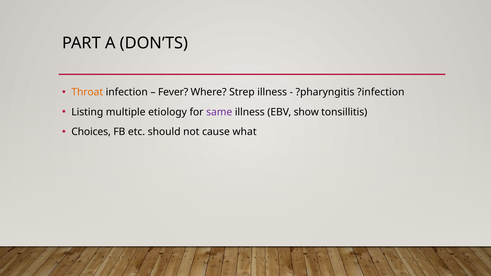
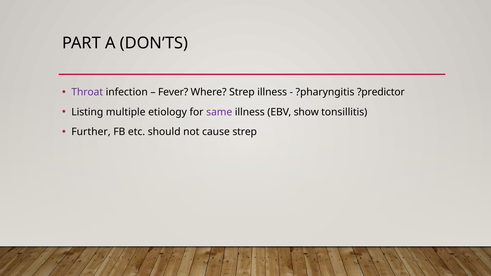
Throat colour: orange -> purple
?infection: ?infection -> ?predictor
Choices: Choices -> Further
cause what: what -> strep
